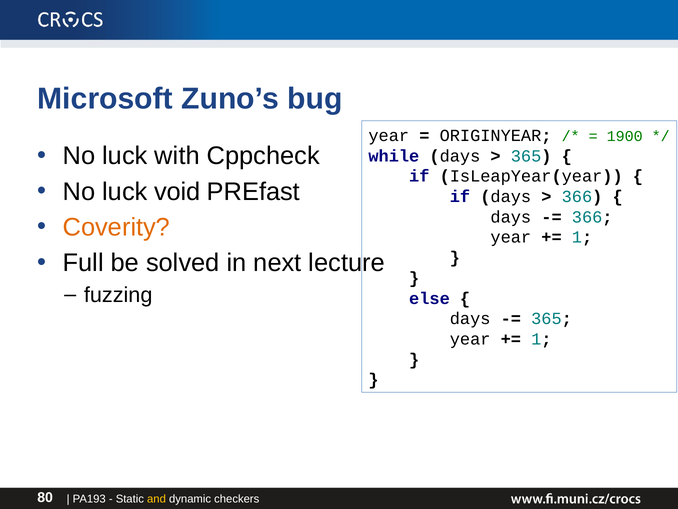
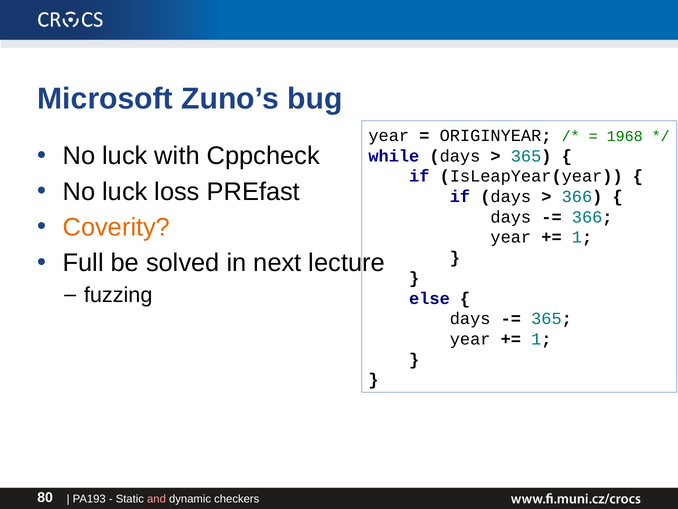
1900: 1900 -> 1968
void: void -> loss
and colour: yellow -> pink
